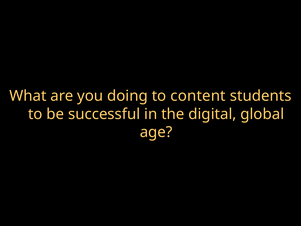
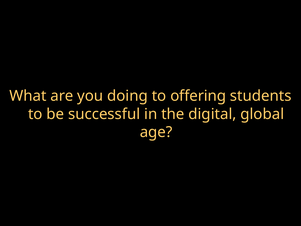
content: content -> offering
